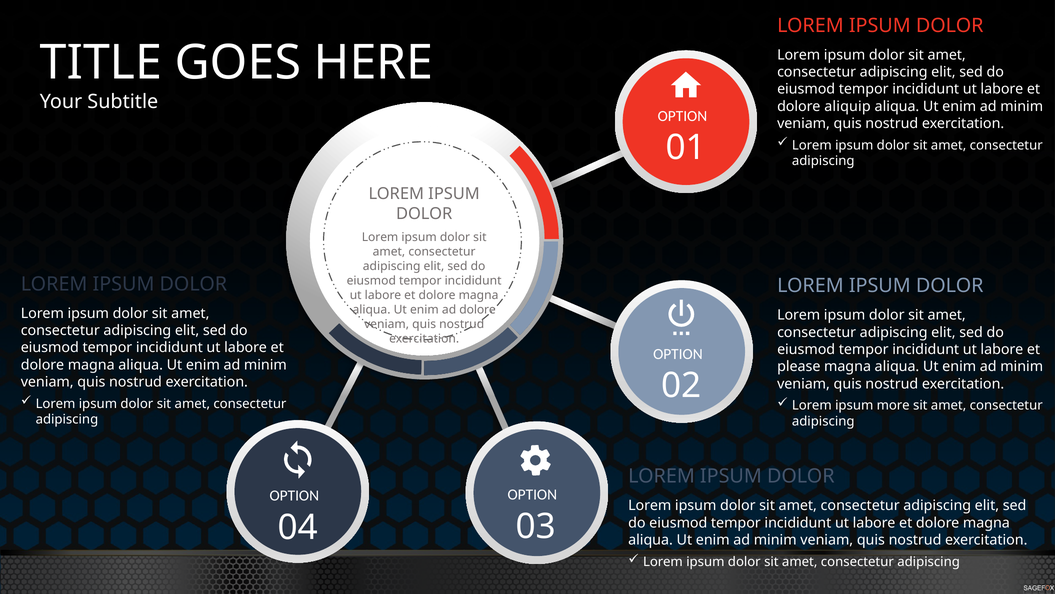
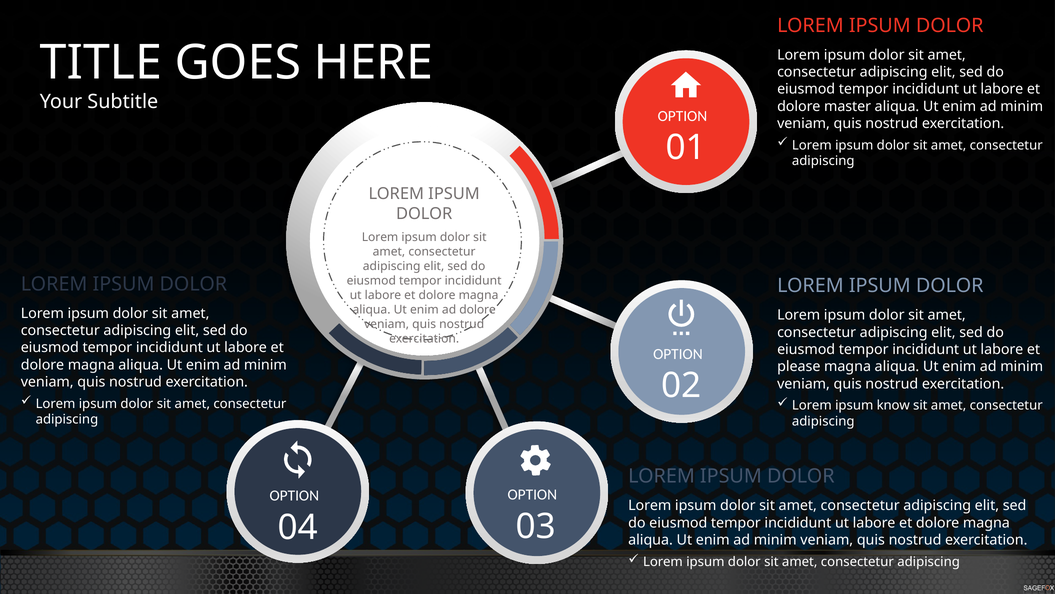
aliquip: aliquip -> master
more: more -> know
